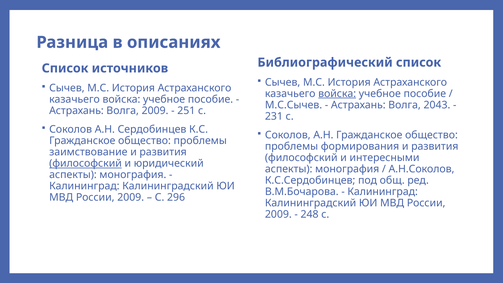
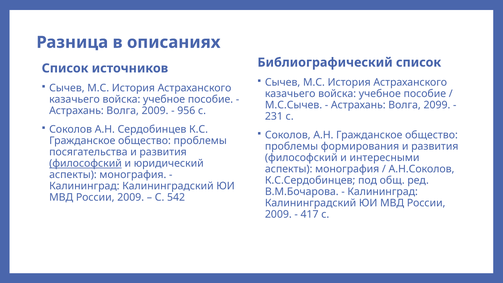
войска at (337, 94) underline: present -> none
2043: 2043 -> 2099
251: 251 -> 956
заимствование: заимствование -> посягательства
296: 296 -> 542
248: 248 -> 417
